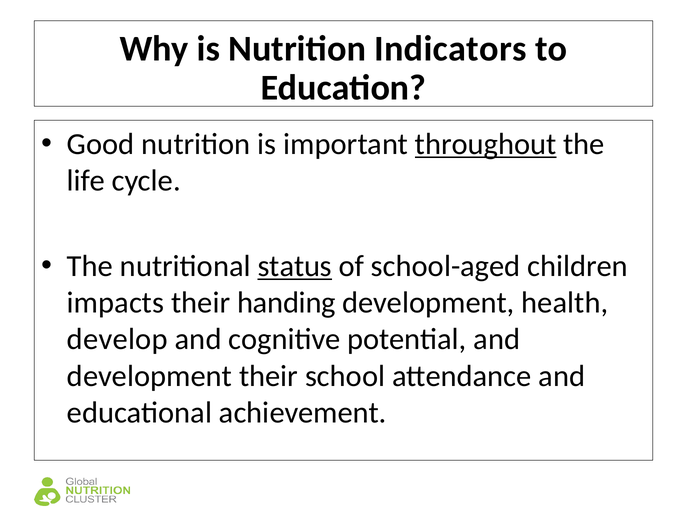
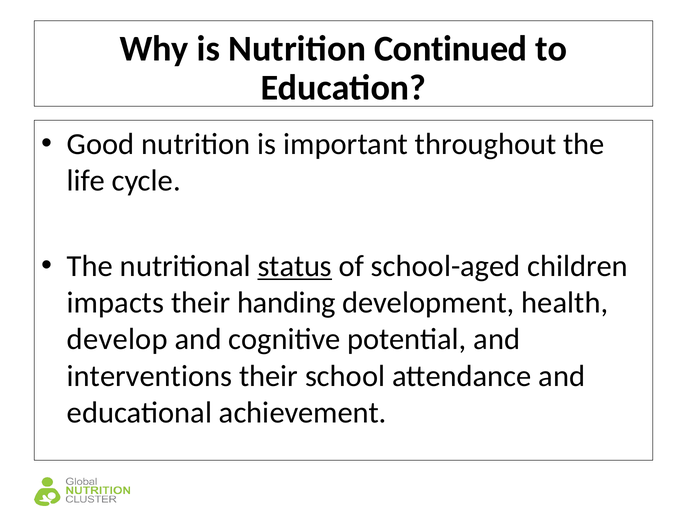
Indicators: Indicators -> Continued
throughout underline: present -> none
development at (150, 376): development -> interventions
